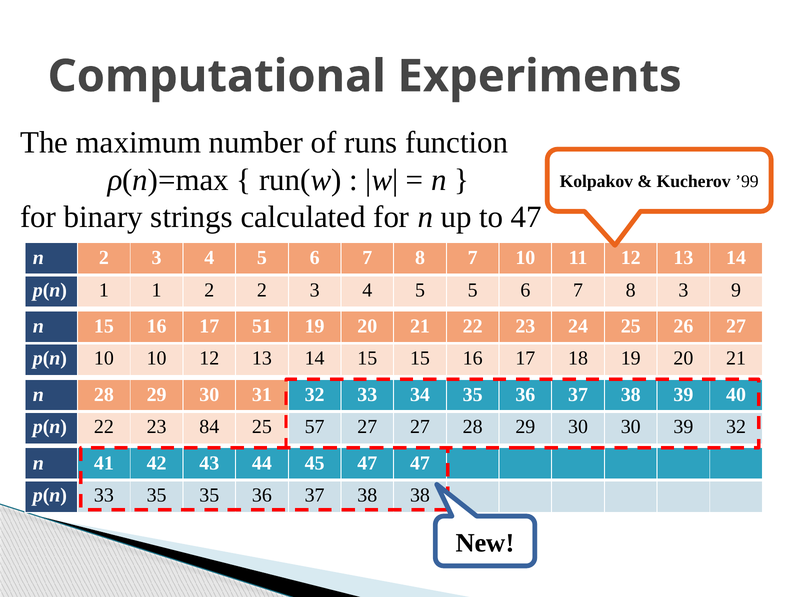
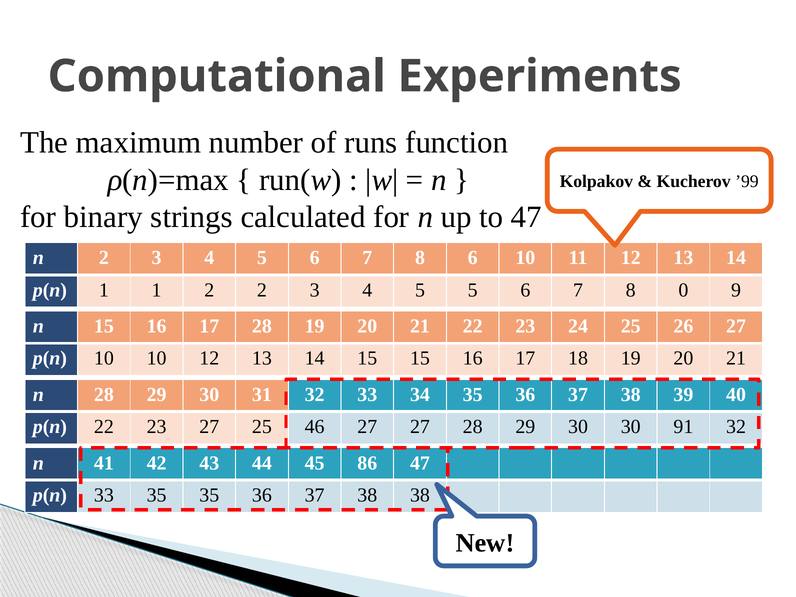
8 7: 7 -> 6
8 3: 3 -> 0
17 51: 51 -> 28
23 84: 84 -> 27
57: 57 -> 46
30 39: 39 -> 91
45 47: 47 -> 86
